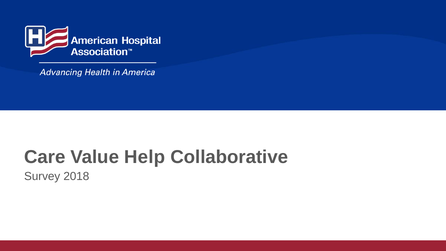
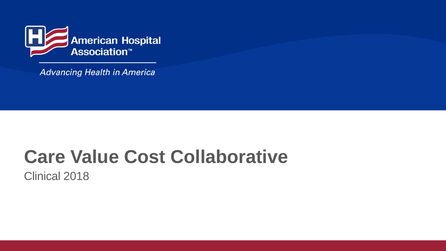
Help: Help -> Cost
Survey: Survey -> Clinical
